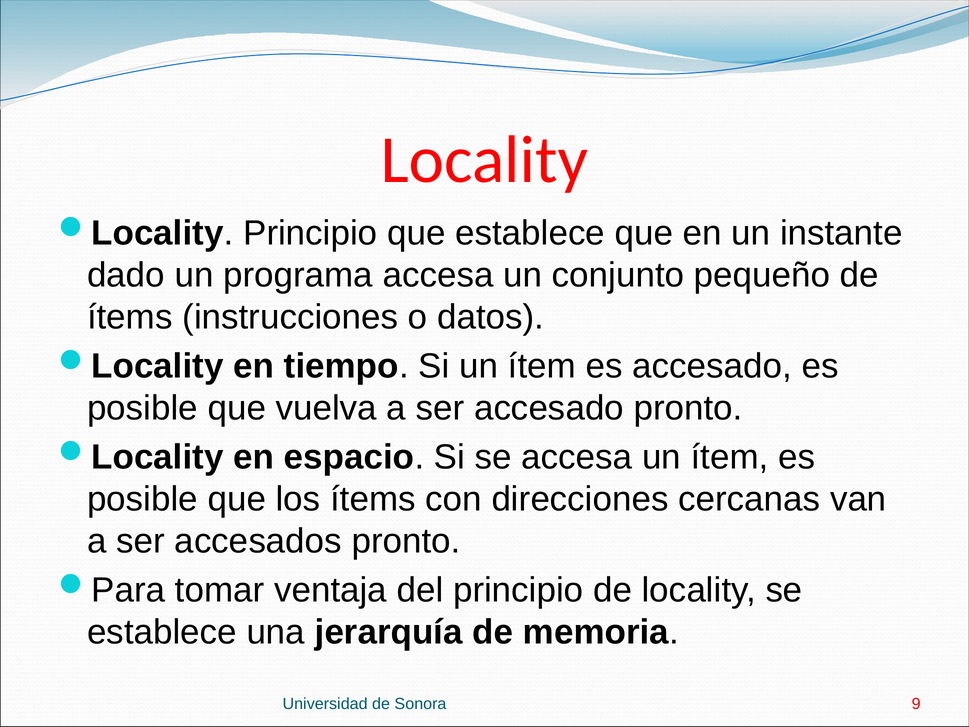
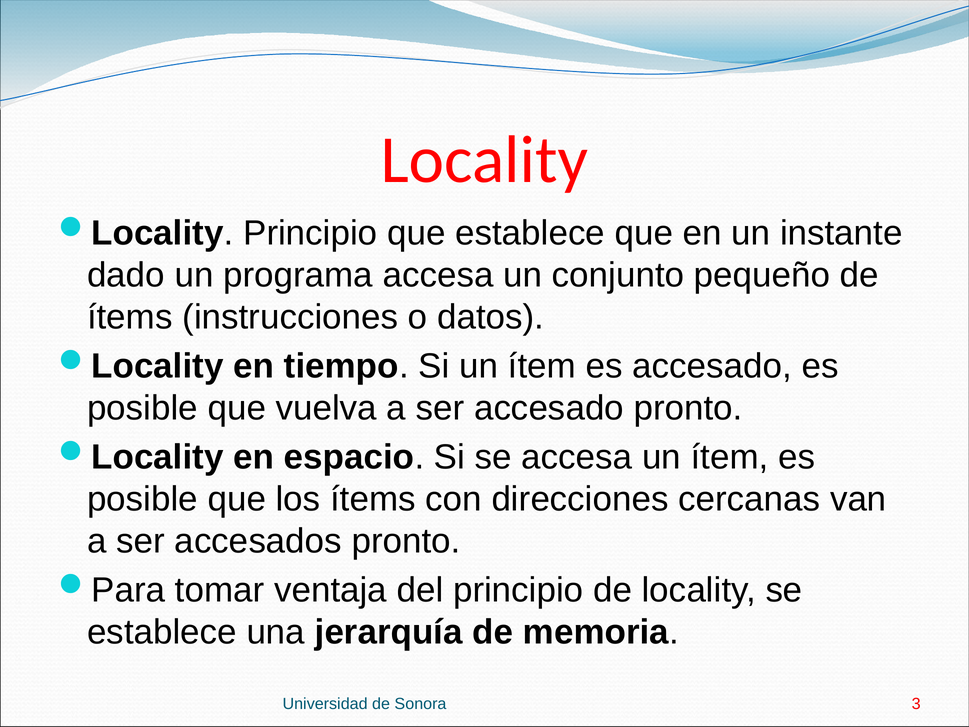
9: 9 -> 3
